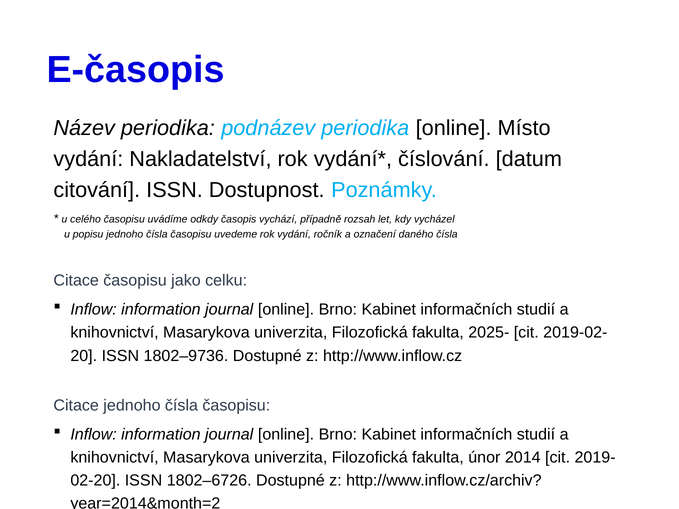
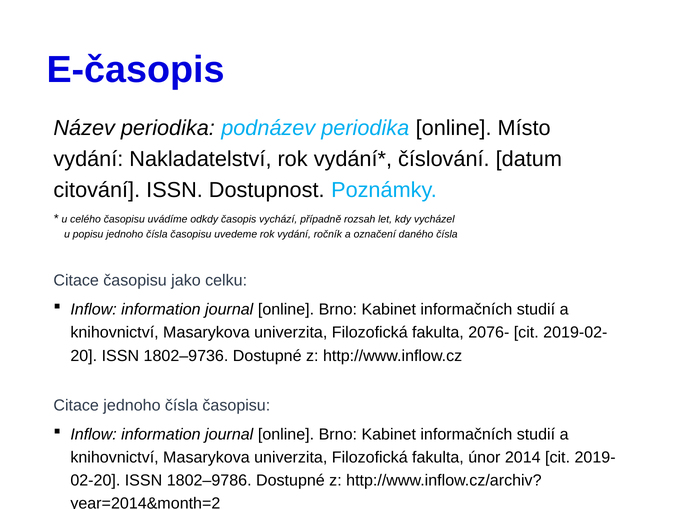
2025-: 2025- -> 2076-
1802–6726: 1802–6726 -> 1802–9786
